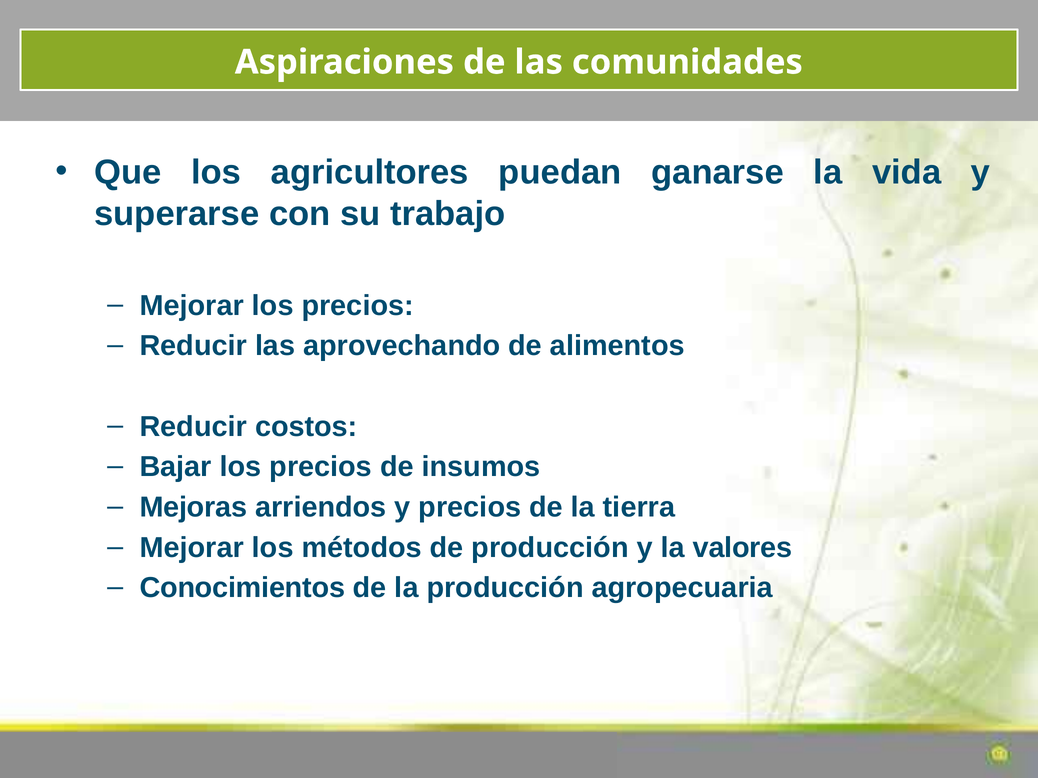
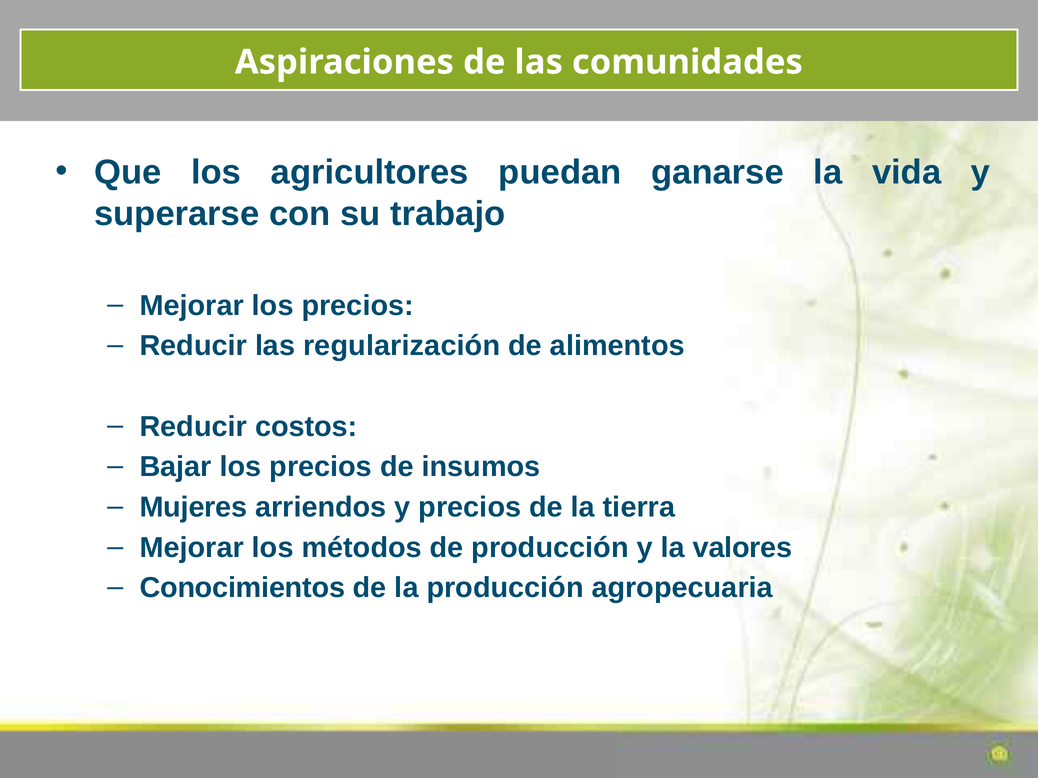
aprovechando: aprovechando -> regularización
Mejoras: Mejoras -> Mujeres
